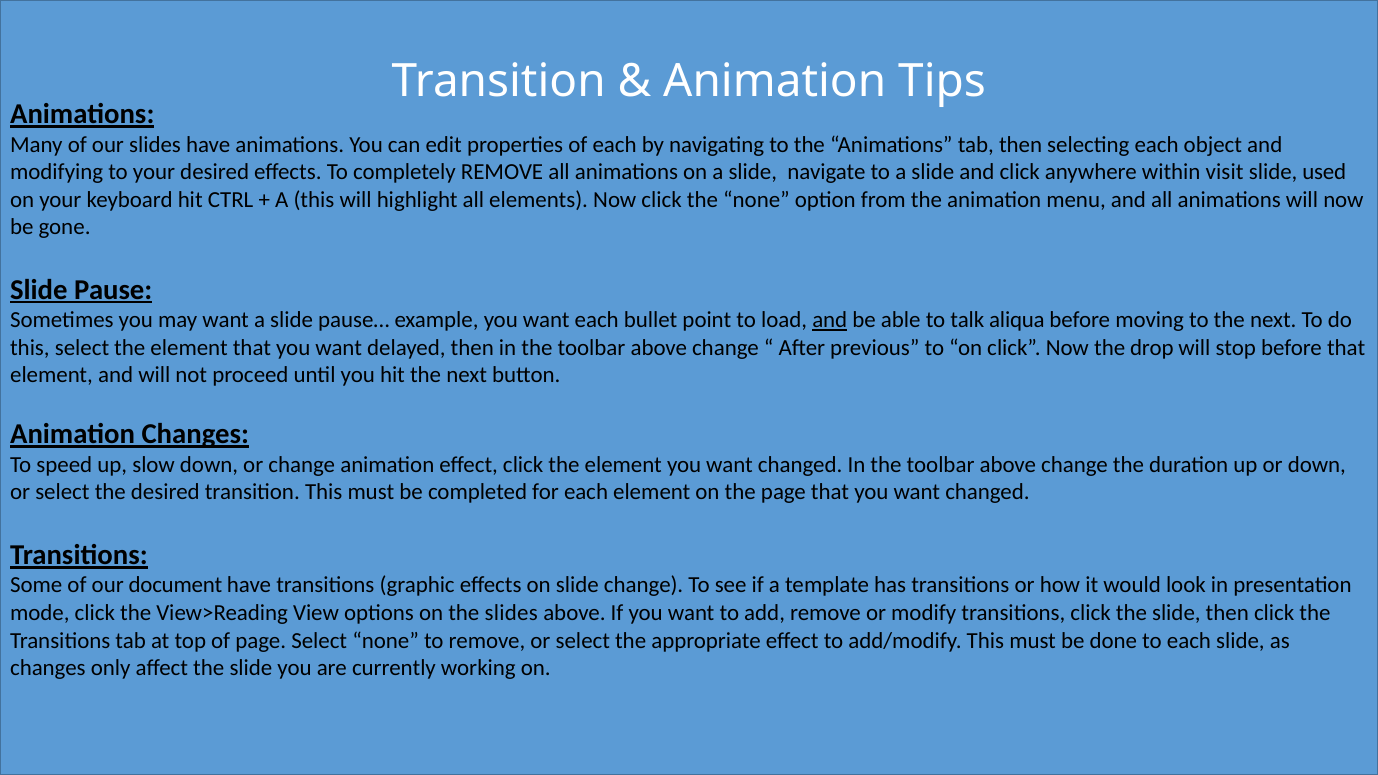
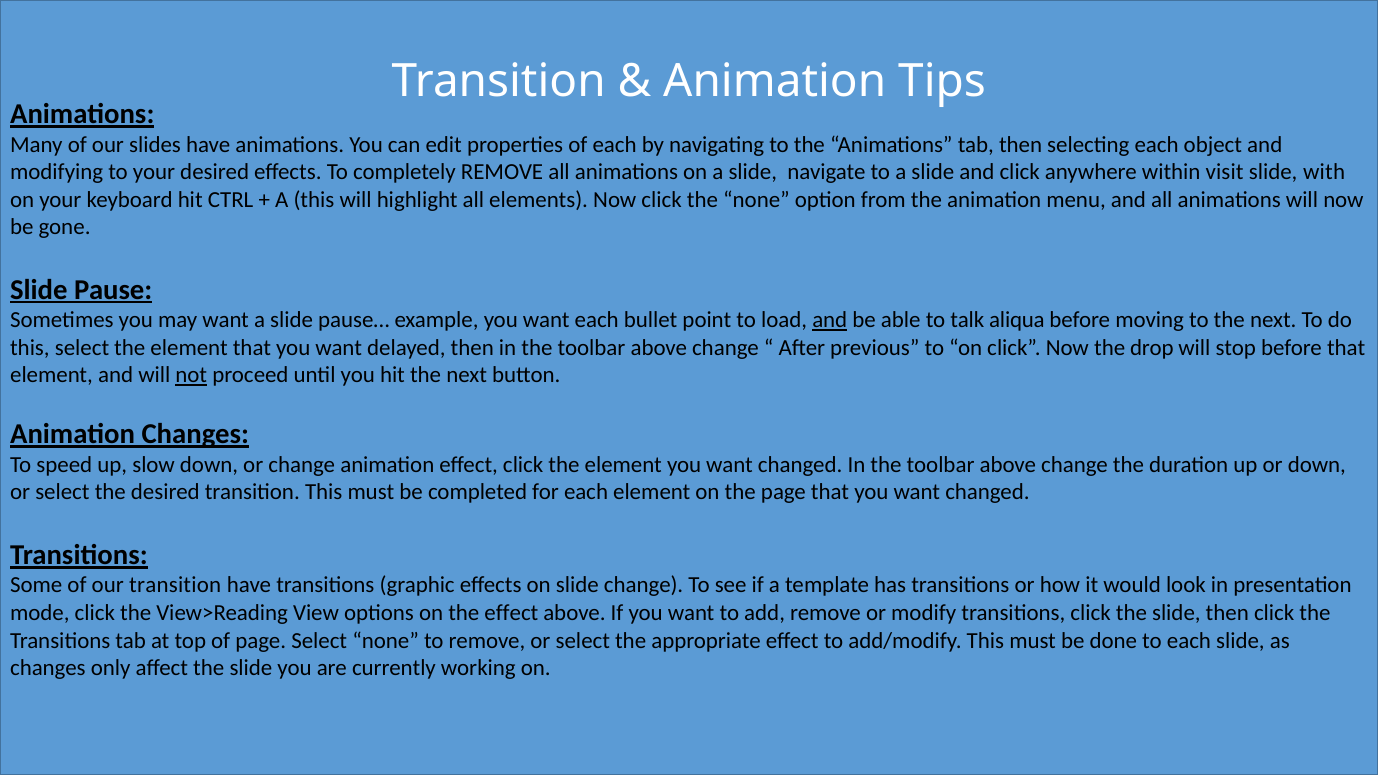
used: used -> with
not underline: none -> present
our document: document -> transition
the slides: slides -> effect
